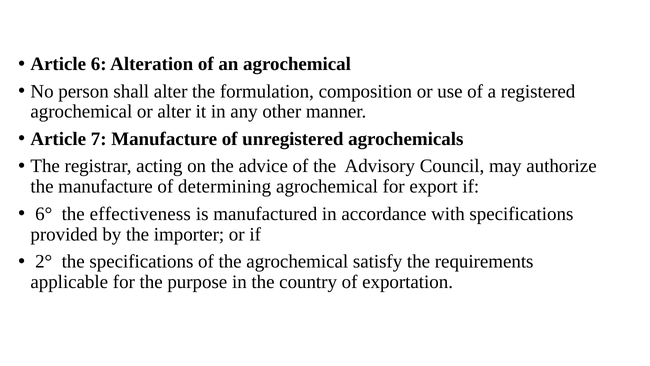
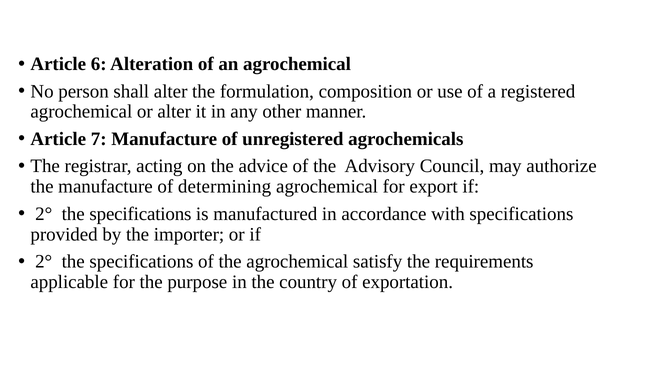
6° at (44, 214): 6° -> 2°
effectiveness at (140, 214): effectiveness -> specifications
